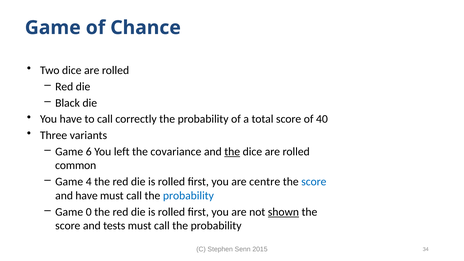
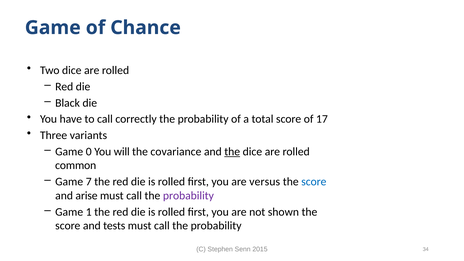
40: 40 -> 17
6: 6 -> 0
left: left -> will
4: 4 -> 7
centre: centre -> versus
and have: have -> arise
probability at (188, 196) colour: blue -> purple
0: 0 -> 1
shown underline: present -> none
